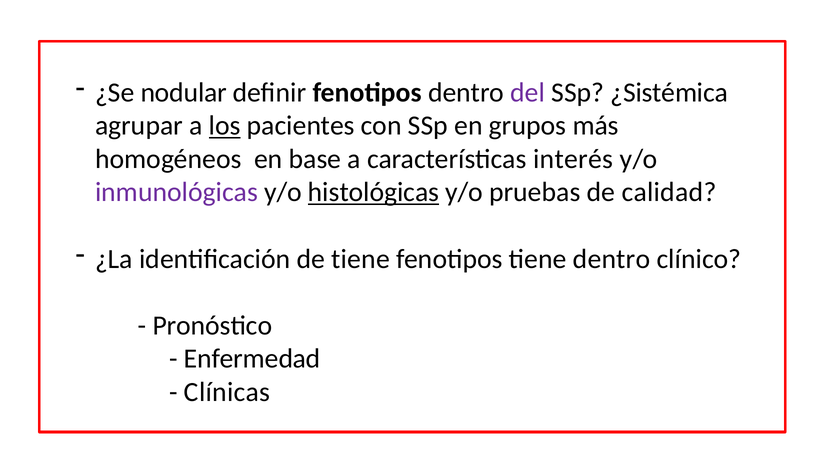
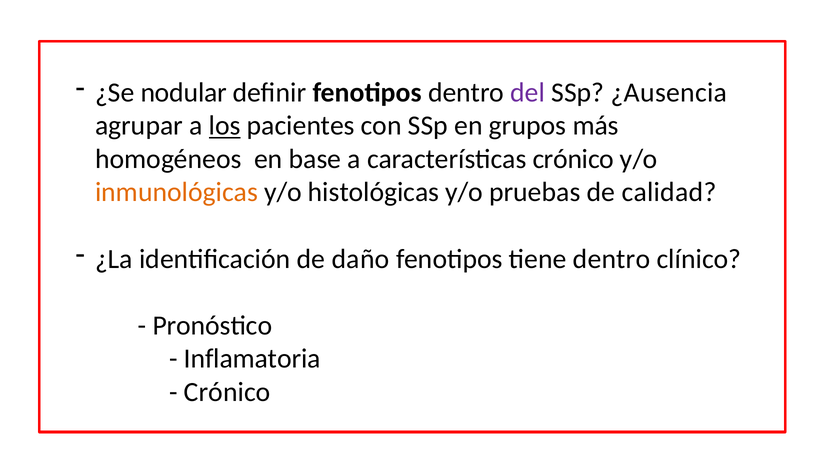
¿Sistémica: ¿Sistémica -> ¿Ausencia
características interés: interés -> crónico
inmunológicas colour: purple -> orange
histológicas underline: present -> none
de tiene: tiene -> daño
Enfermedad: Enfermedad -> Inflamatoria
Clínicas at (227, 392): Clínicas -> Crónico
